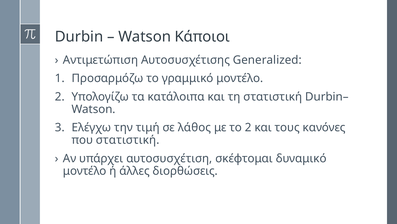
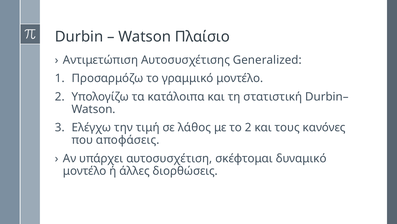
Κάποιοι: Κάποιοι -> Πλαίσιο
που στατιστική: στατιστική -> αποφάσεις
